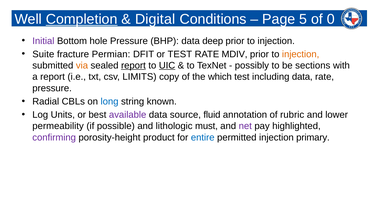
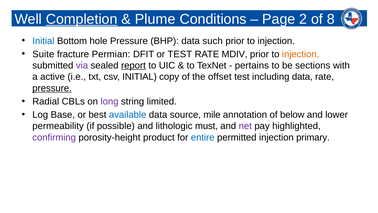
Digital: Digital -> Plume
5: 5 -> 2
0: 0 -> 8
Initial at (43, 41) colour: purple -> blue
deep: deep -> such
via colour: orange -> purple
UIC underline: present -> none
possibly: possibly -> pertains
a report: report -> active
csv LIMITS: LIMITS -> INITIAL
which: which -> offset
pressure at (52, 88) underline: none -> present
long colour: blue -> purple
known: known -> limited
Units: Units -> Base
available colour: purple -> blue
fluid: fluid -> mile
rubric: rubric -> below
